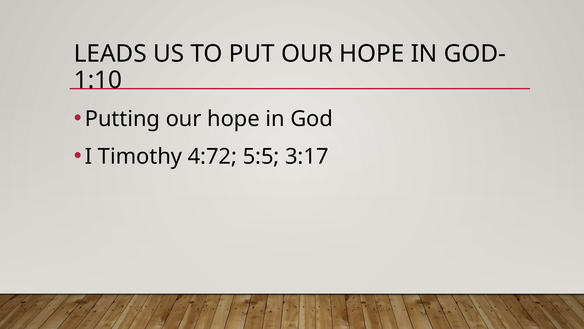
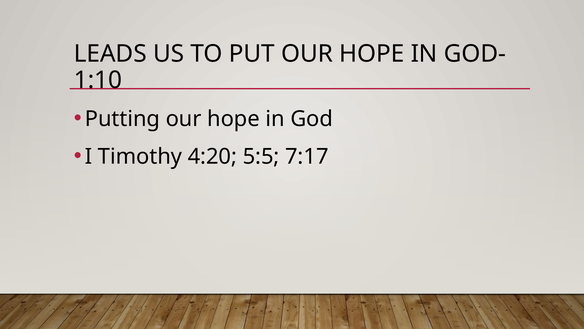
4:72: 4:72 -> 4:20
3:17: 3:17 -> 7:17
